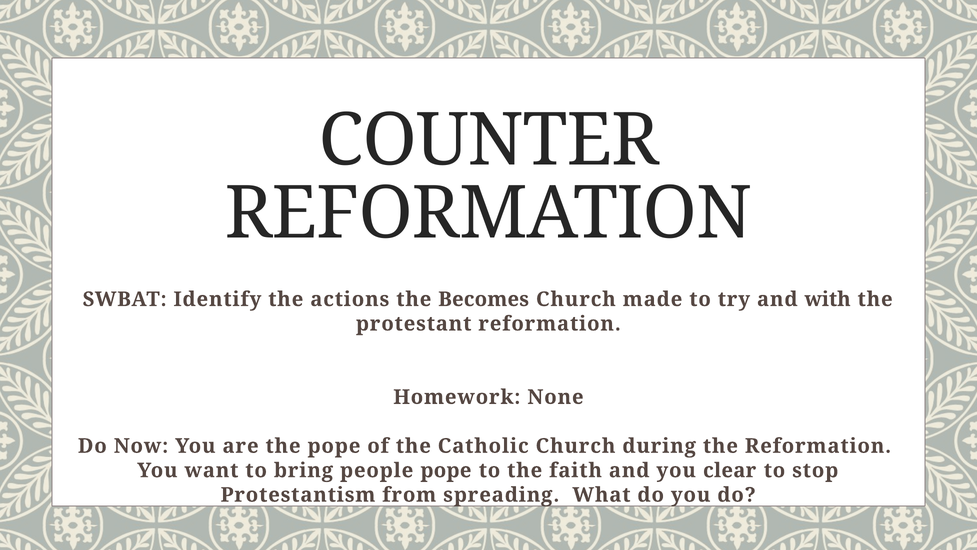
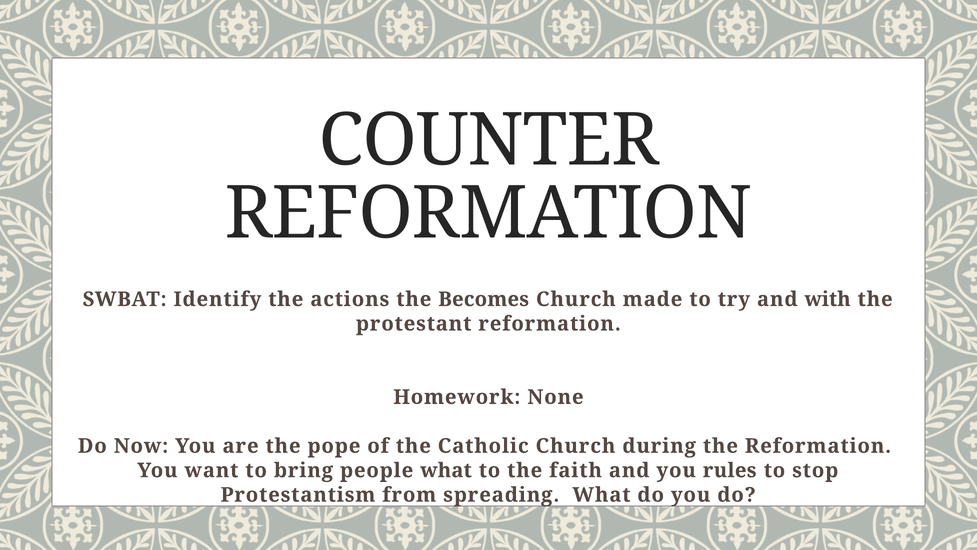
people pope: pope -> what
clear: clear -> rules
